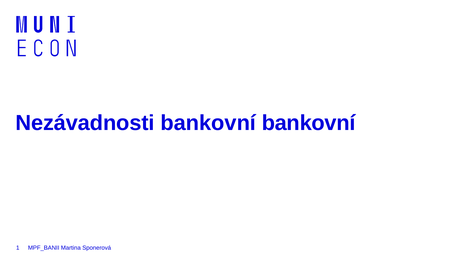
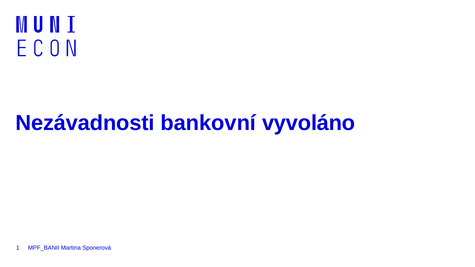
bankovní bankovní: bankovní -> vyvoláno
